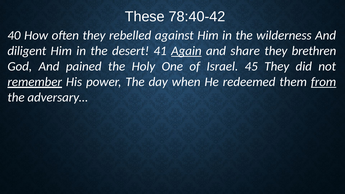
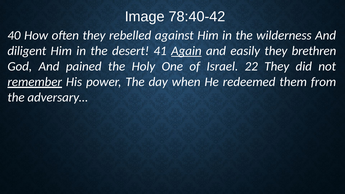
These: These -> Image
share: share -> easily
45: 45 -> 22
from underline: present -> none
